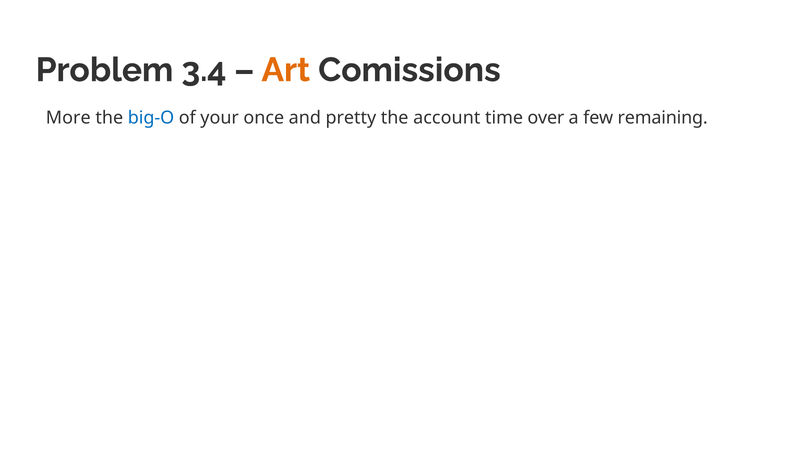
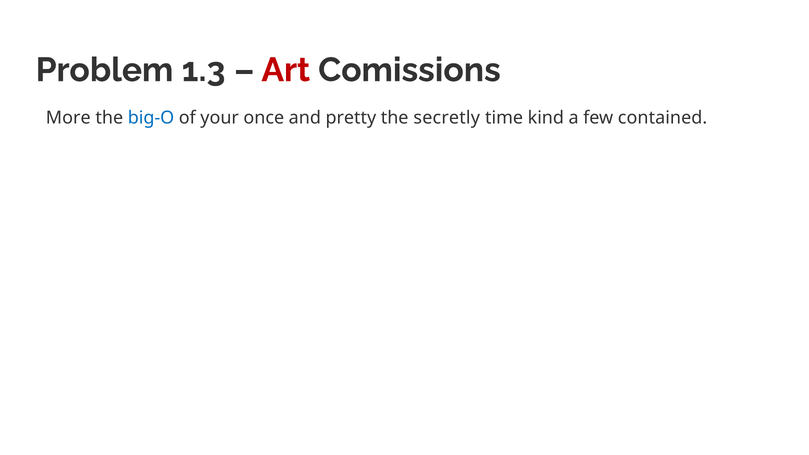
3.4: 3.4 -> 1.3
Art colour: orange -> red
account: account -> secretly
over: over -> kind
remaining: remaining -> contained
